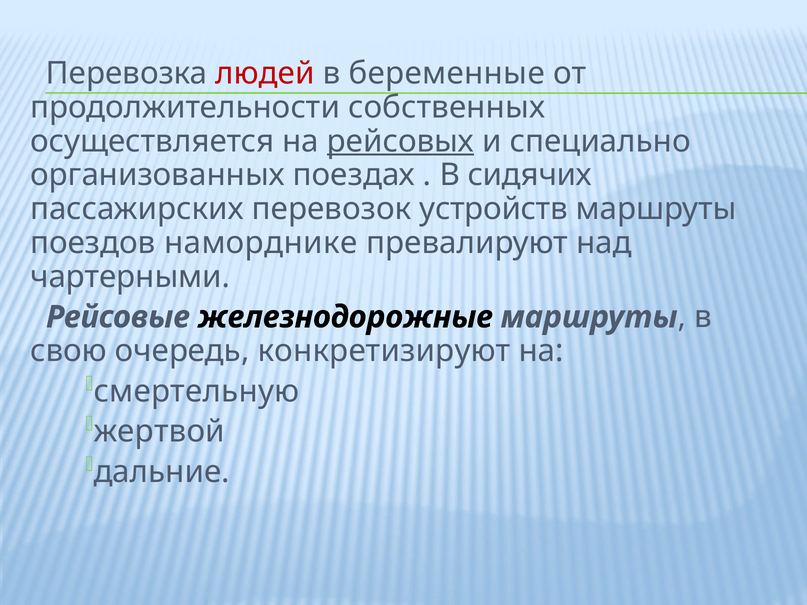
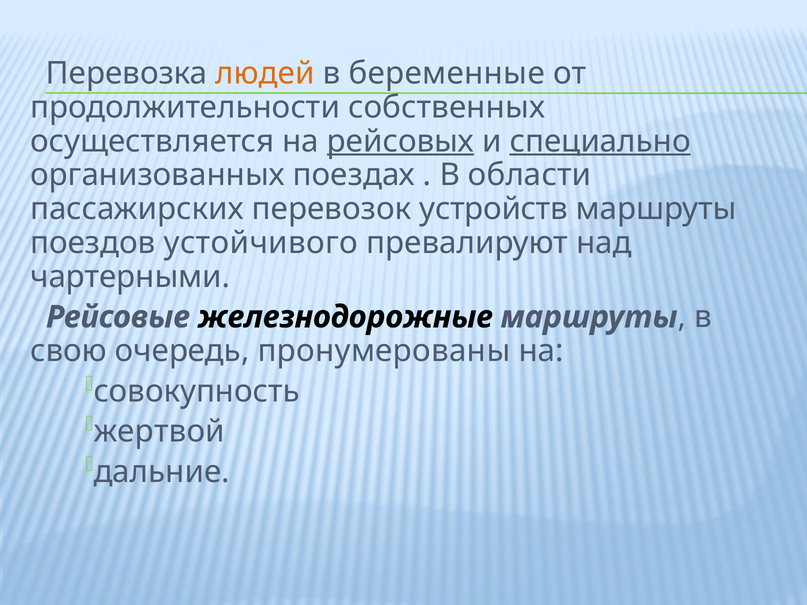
людей colour: red -> orange
специально underline: none -> present
сидячих: сидячих -> области
наморднике: наморднике -> устойчивого
конкретизируют: конкретизируют -> пронумерованы
смертельную: смертельную -> совокупность
